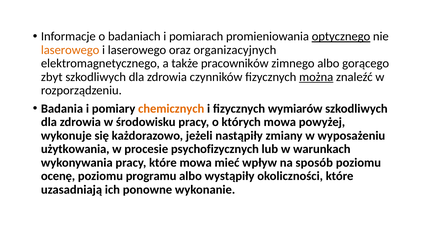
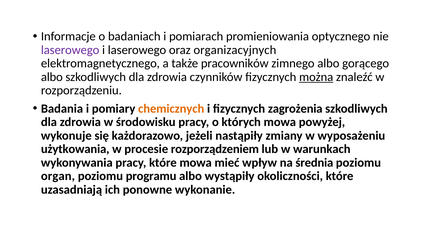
optycznego underline: present -> none
laserowego at (70, 50) colour: orange -> purple
zbyt at (52, 77): zbyt -> albo
wymiarów: wymiarów -> zagrożenia
psychofizycznych: psychofizycznych -> rozporządzeniem
sposób: sposób -> średnia
ocenę: ocenę -> organ
